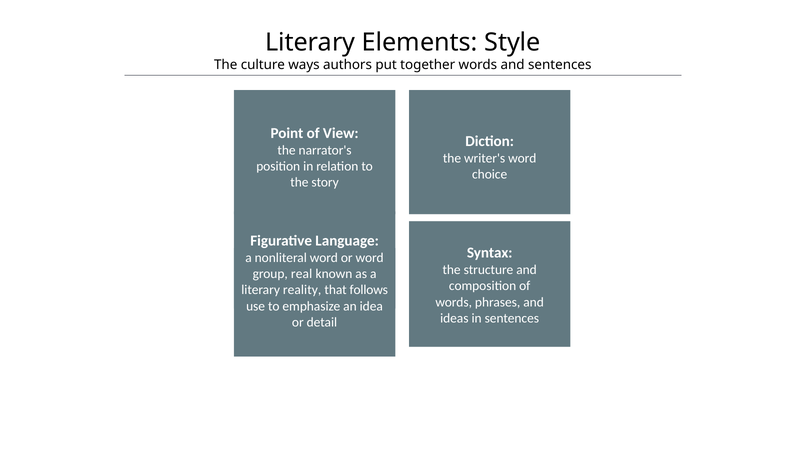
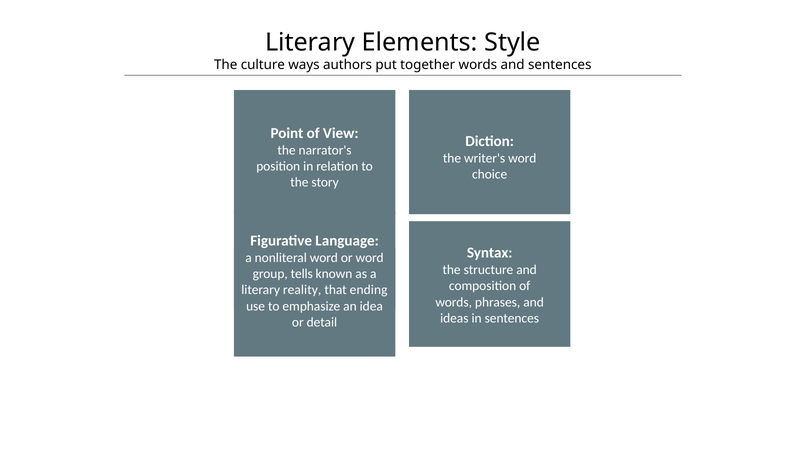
real: real -> tells
follows: follows -> ending
